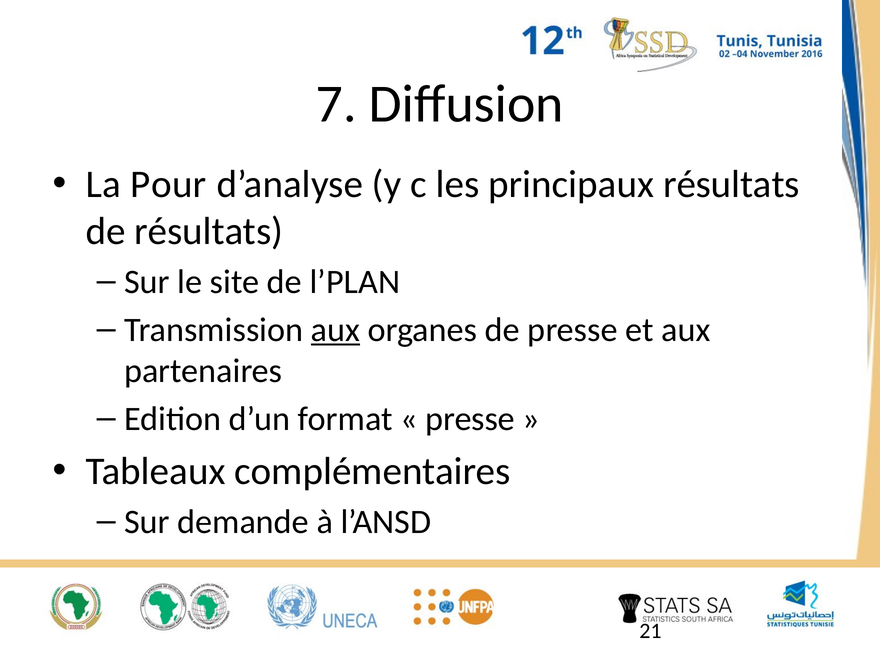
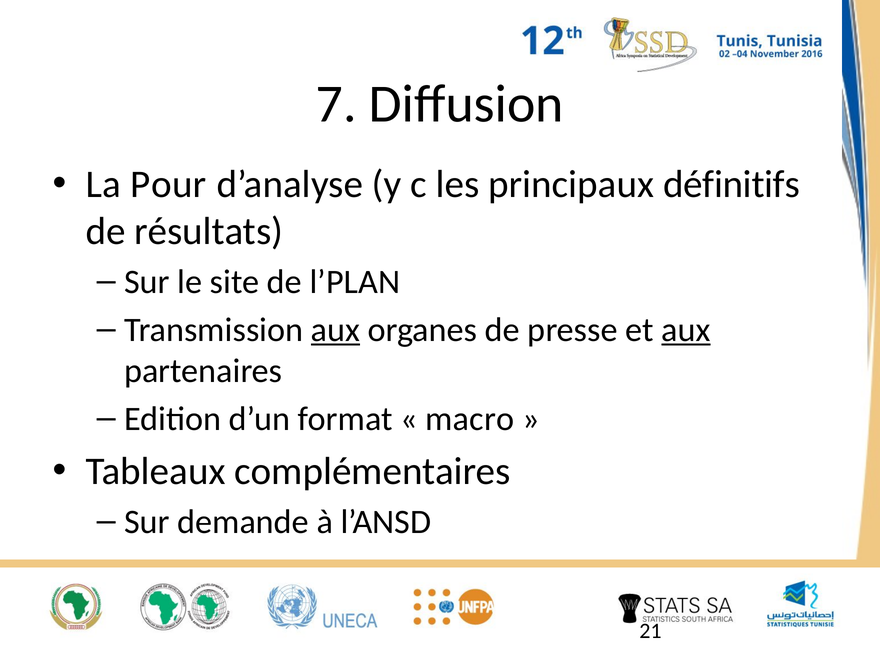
principaux résultats: résultats -> définitifs
aux at (686, 330) underline: none -> present
presse at (470, 419): presse -> macro
